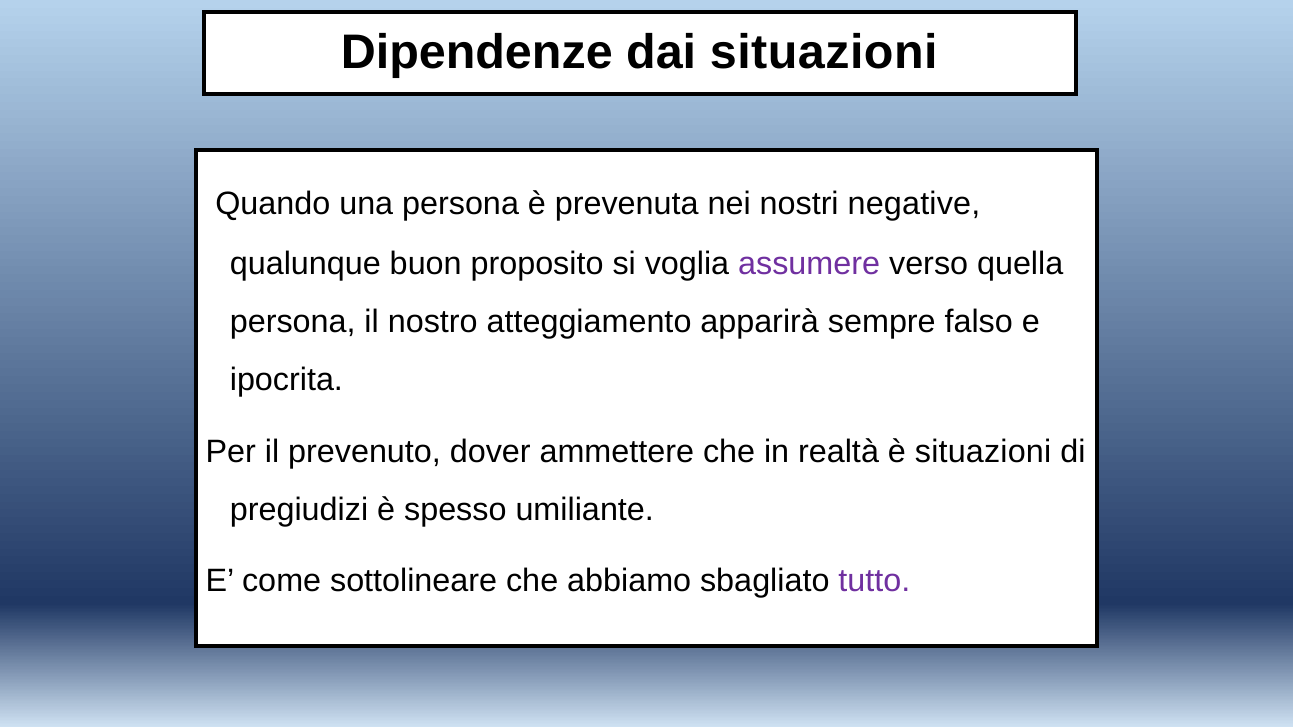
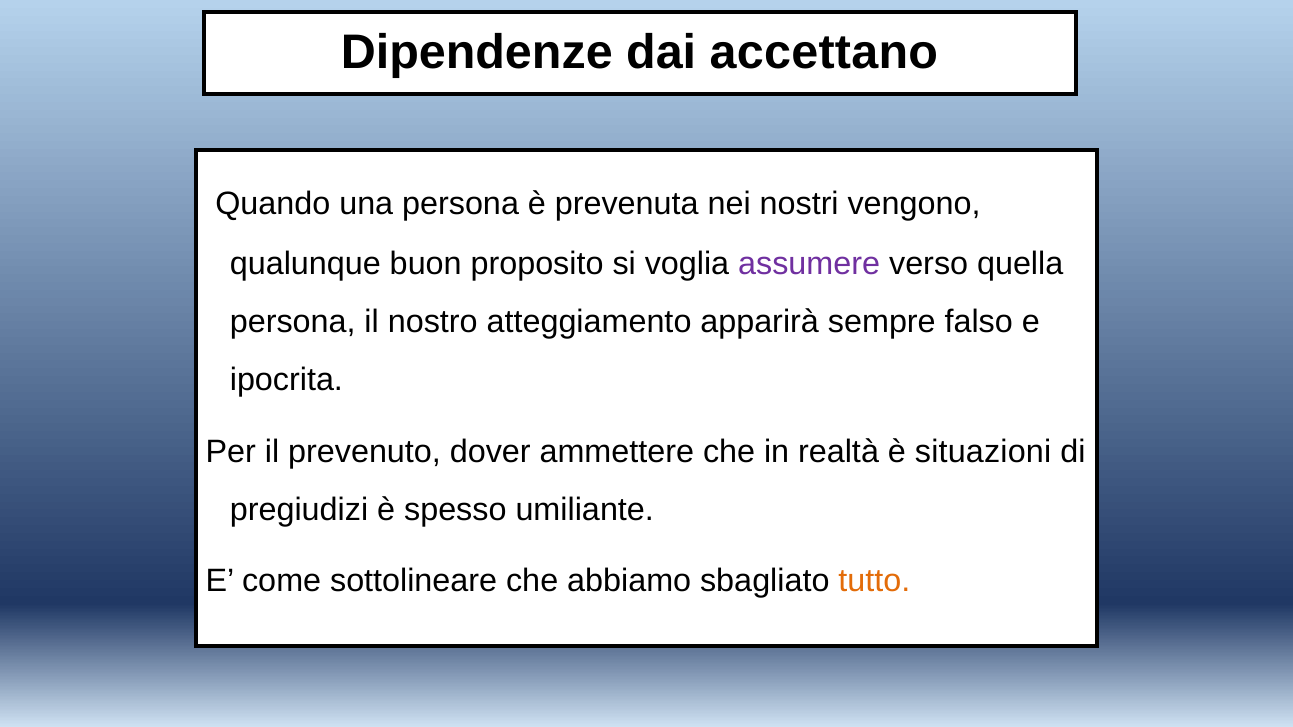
dai situazioni: situazioni -> accettano
negative: negative -> vengono
tutto colour: purple -> orange
